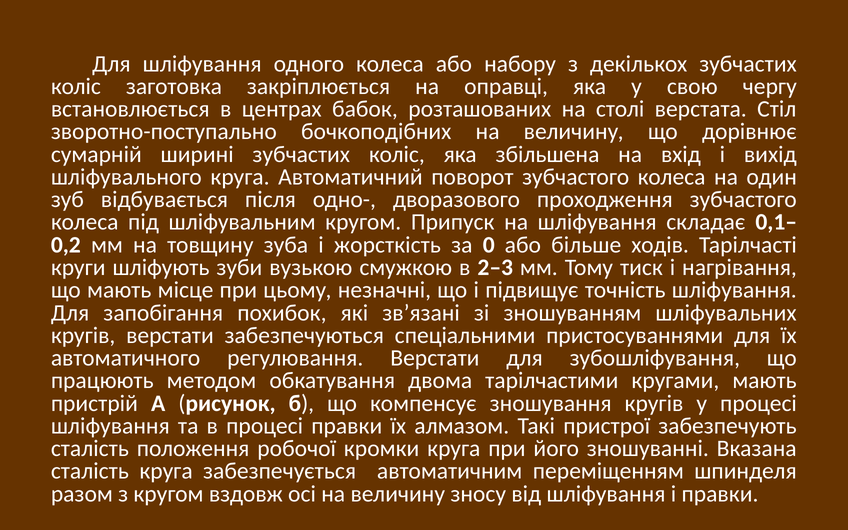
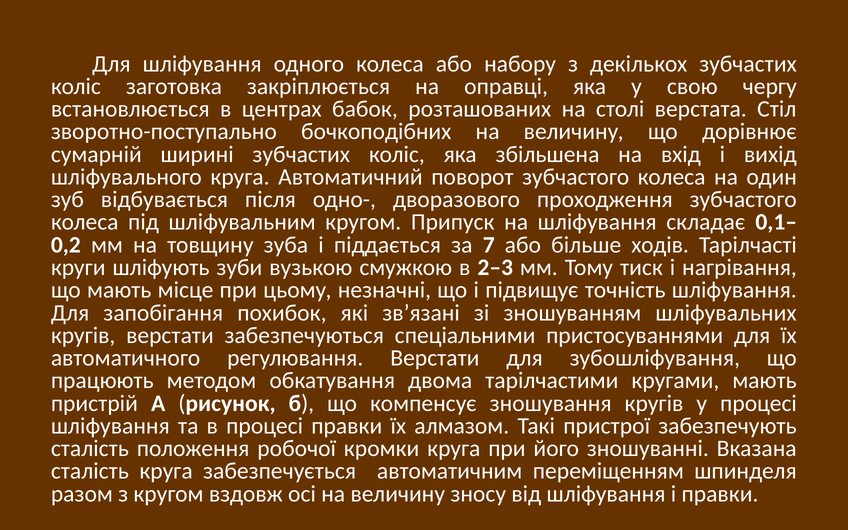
жорсткість: жорсткість -> піддається
0: 0 -> 7
